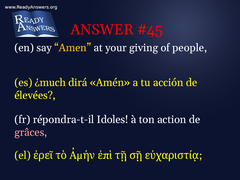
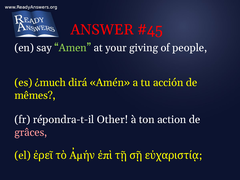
Amen colour: yellow -> light green
élevées: élevées -> mêmes
Idoles: Idoles -> Other
